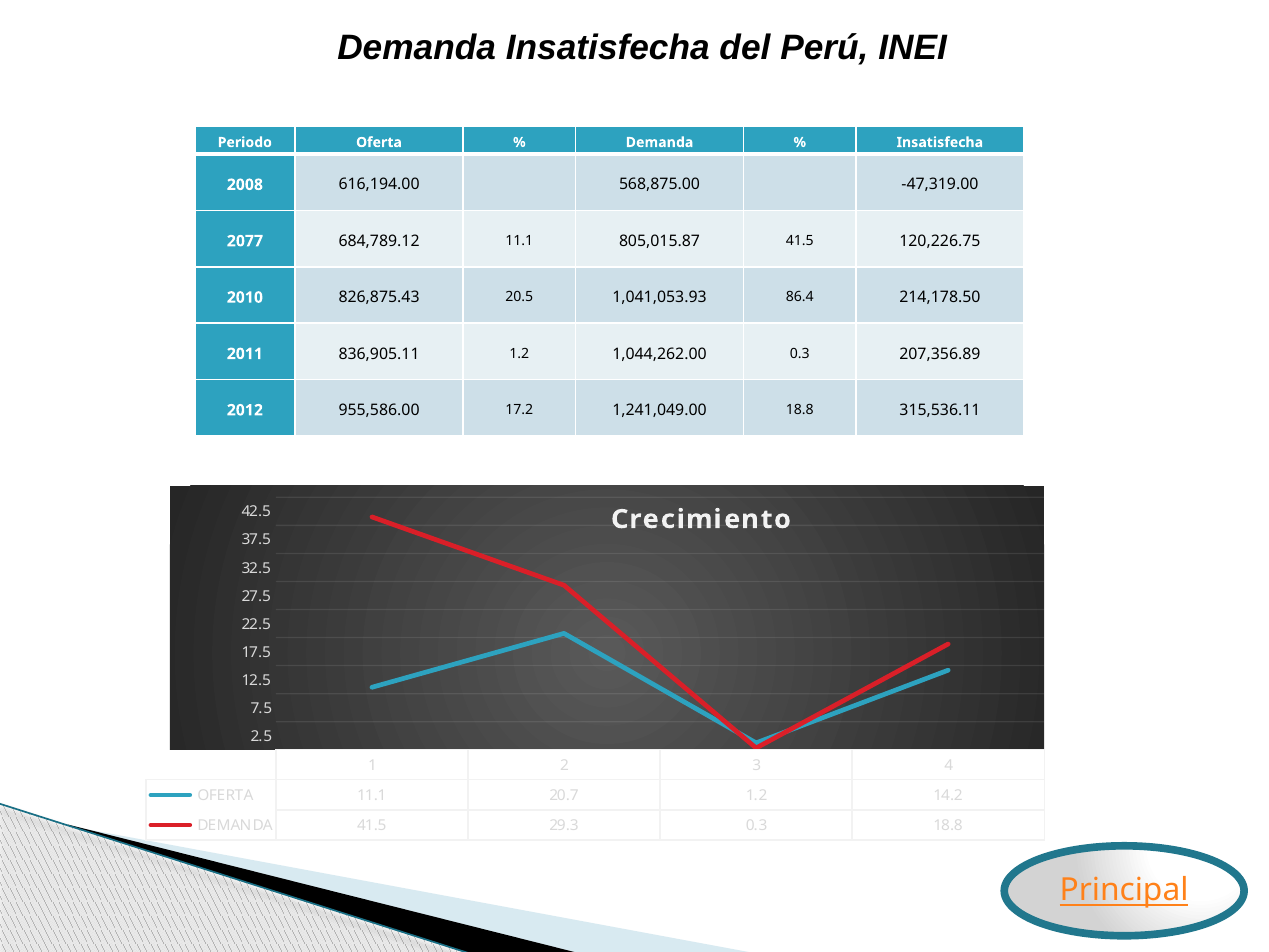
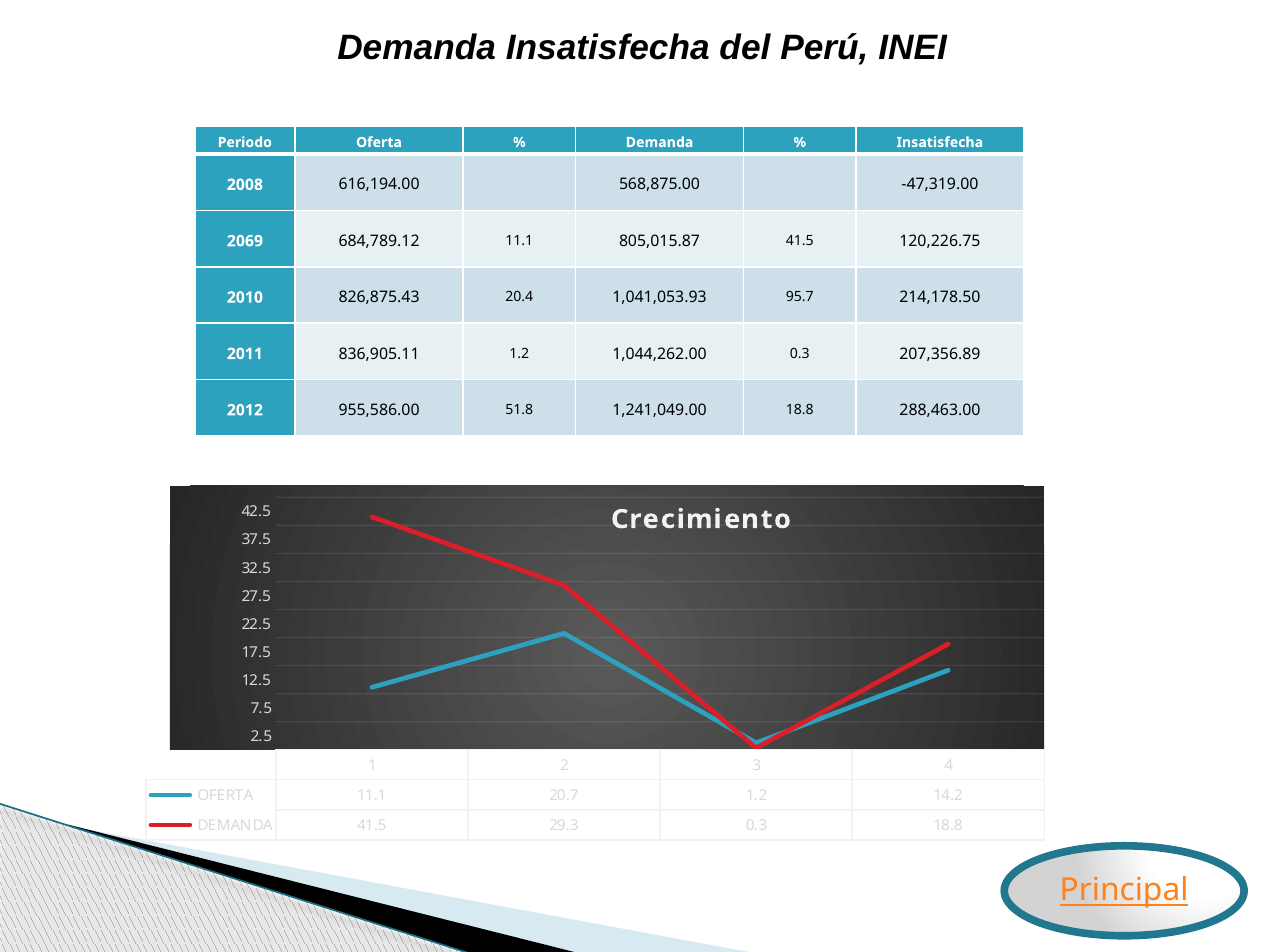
2077: 2077 -> 2069
20.5: 20.5 -> 20.4
86.4: 86.4 -> 95.7
17.2: 17.2 -> 51.8
315,536.11: 315,536.11 -> 288,463.00
